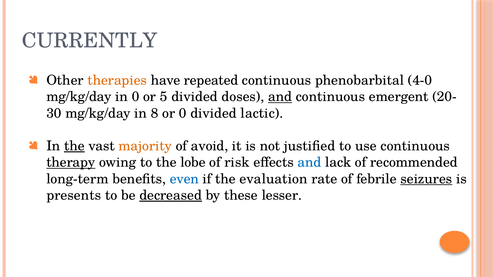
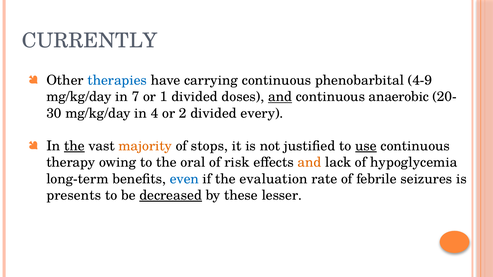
therapies colour: orange -> blue
repeated: repeated -> carrying
4-0: 4-0 -> 4-9
in 0: 0 -> 7
5: 5 -> 1
emergent: emergent -> anaerobic
8: 8 -> 4
or 0: 0 -> 2
lactic: lactic -> every
avoid: avoid -> stops
use underline: none -> present
therapy underline: present -> none
lobe: lobe -> oral
and at (309, 163) colour: blue -> orange
recommended: recommended -> hypoglycemia
seizures underline: present -> none
